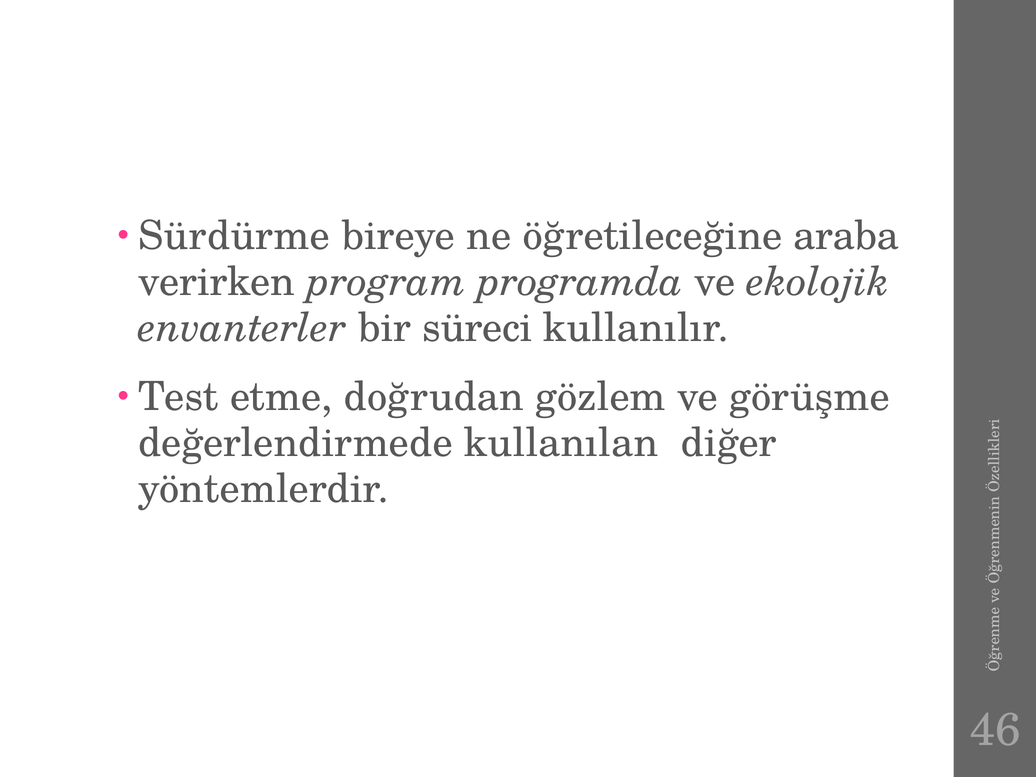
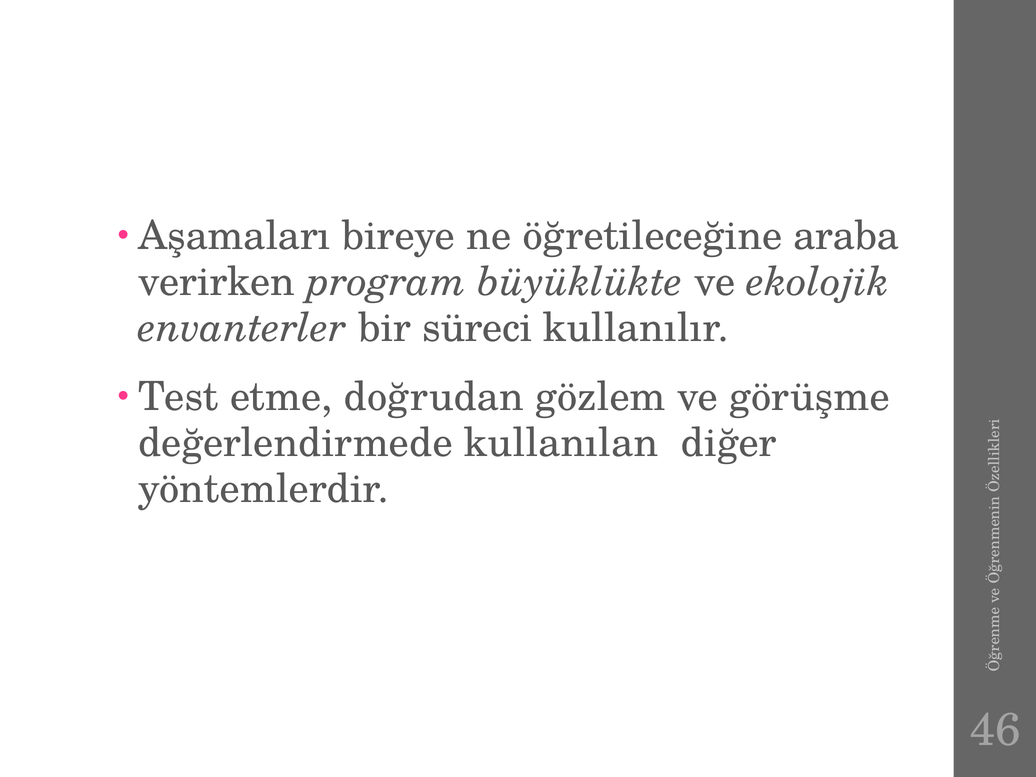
Sürdürme: Sürdürme -> Aşamaları
programda: programda -> büyüklükte
